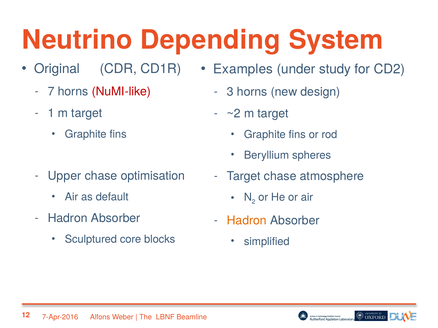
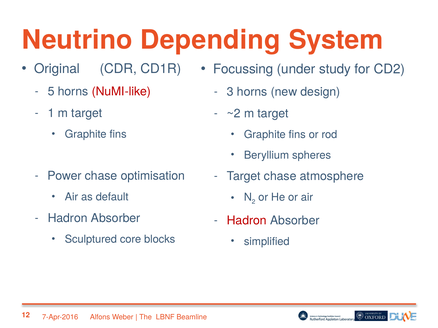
Examples: Examples -> Focussing
7: 7 -> 5
Upper: Upper -> Power
Hadron at (247, 221) colour: orange -> red
